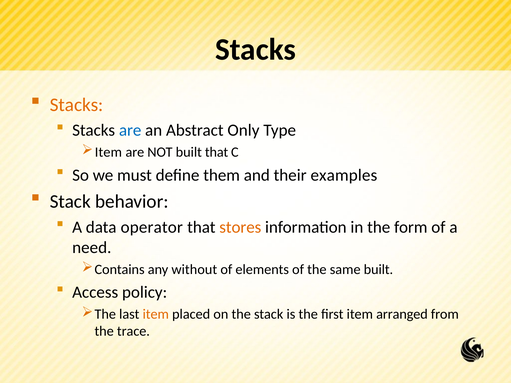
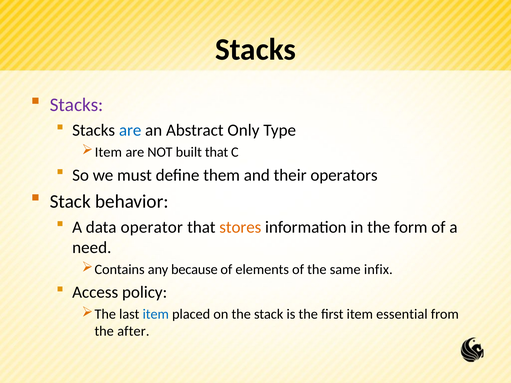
Stacks at (77, 105) colour: orange -> purple
examples: examples -> operators
without: without -> because
same built: built -> infix
item at (156, 314) colour: orange -> blue
arranged: arranged -> essential
trace: trace -> after
